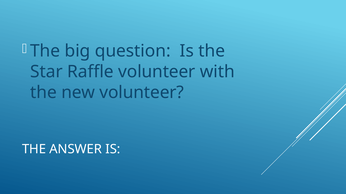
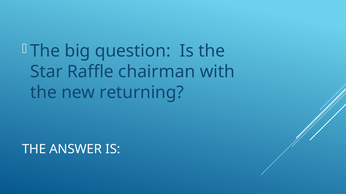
Raffle volunteer: volunteer -> chairman
new volunteer: volunteer -> returning
